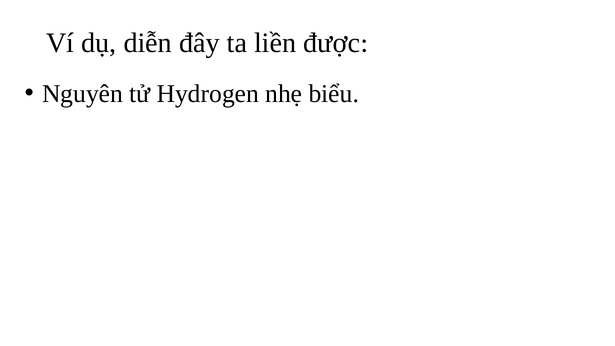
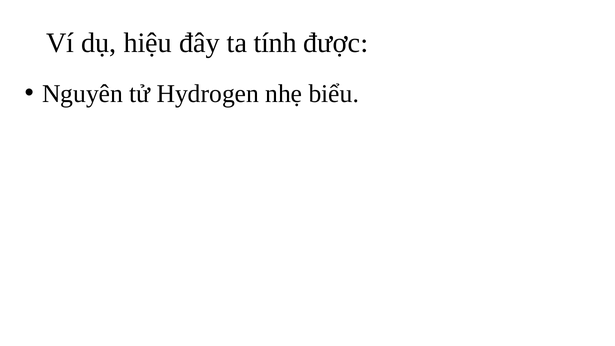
diễn: diễn -> hiệu
liền: liền -> tính
